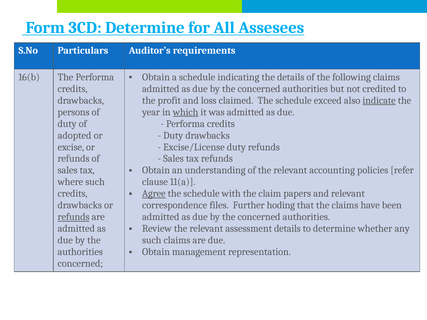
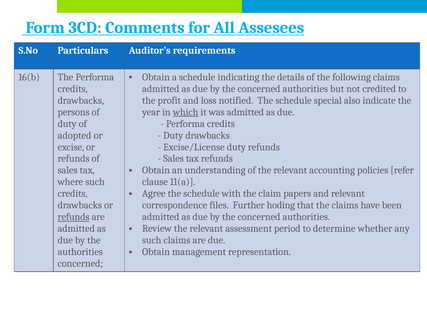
3CD Determine: Determine -> Comments
claimed: claimed -> notified
exceed: exceed -> special
indicate underline: present -> none
Agree underline: present -> none
assessment details: details -> period
